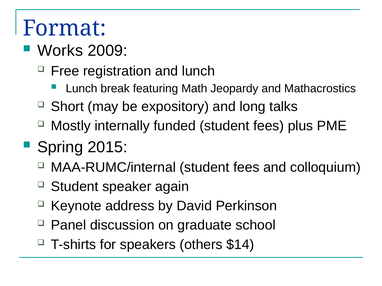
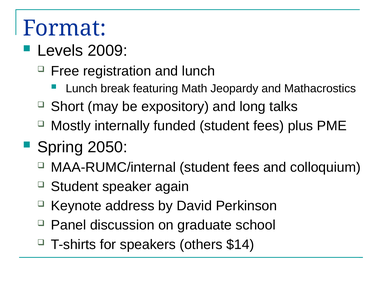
Works: Works -> Levels
2015: 2015 -> 2050
